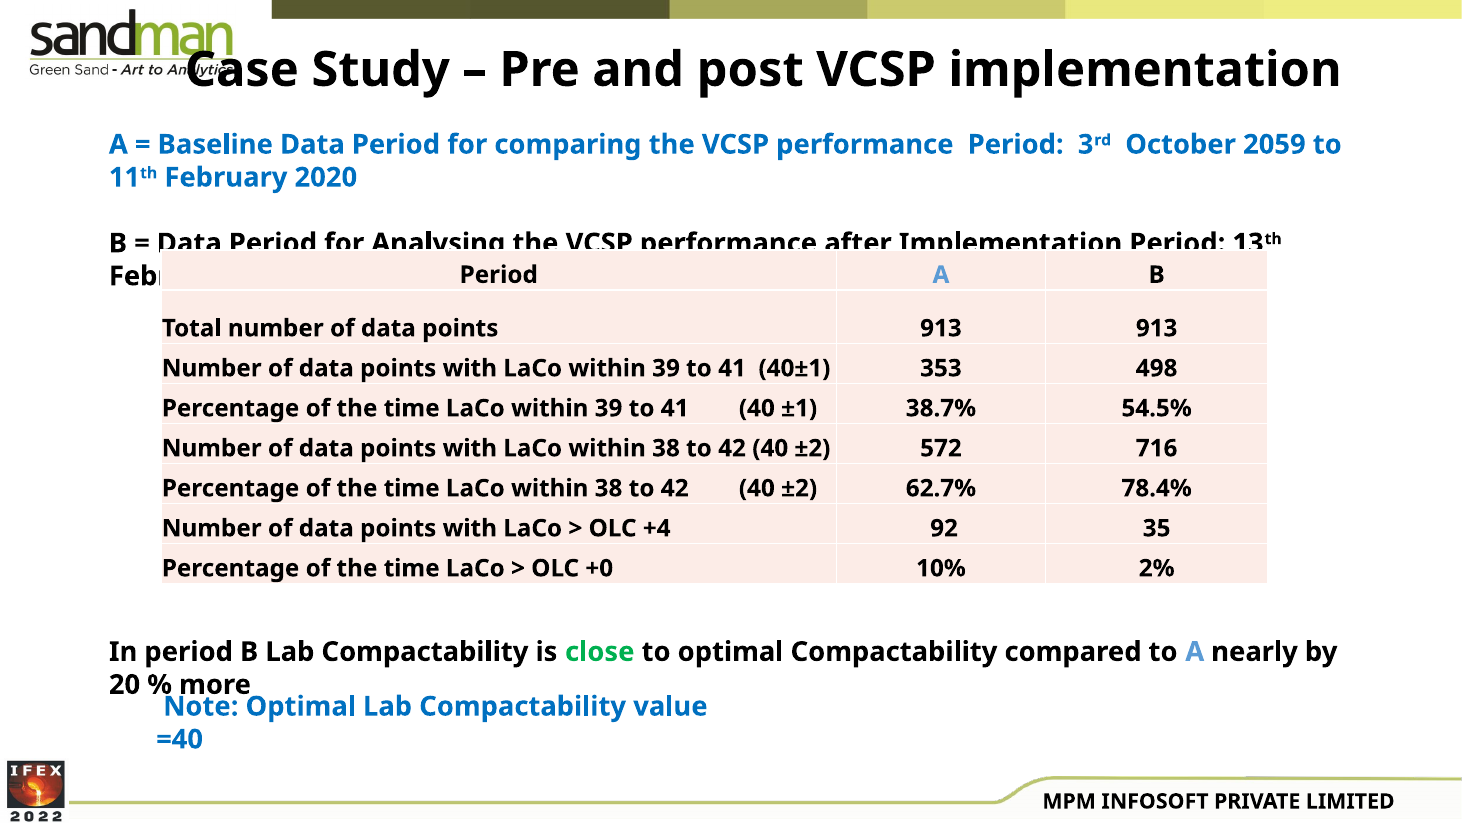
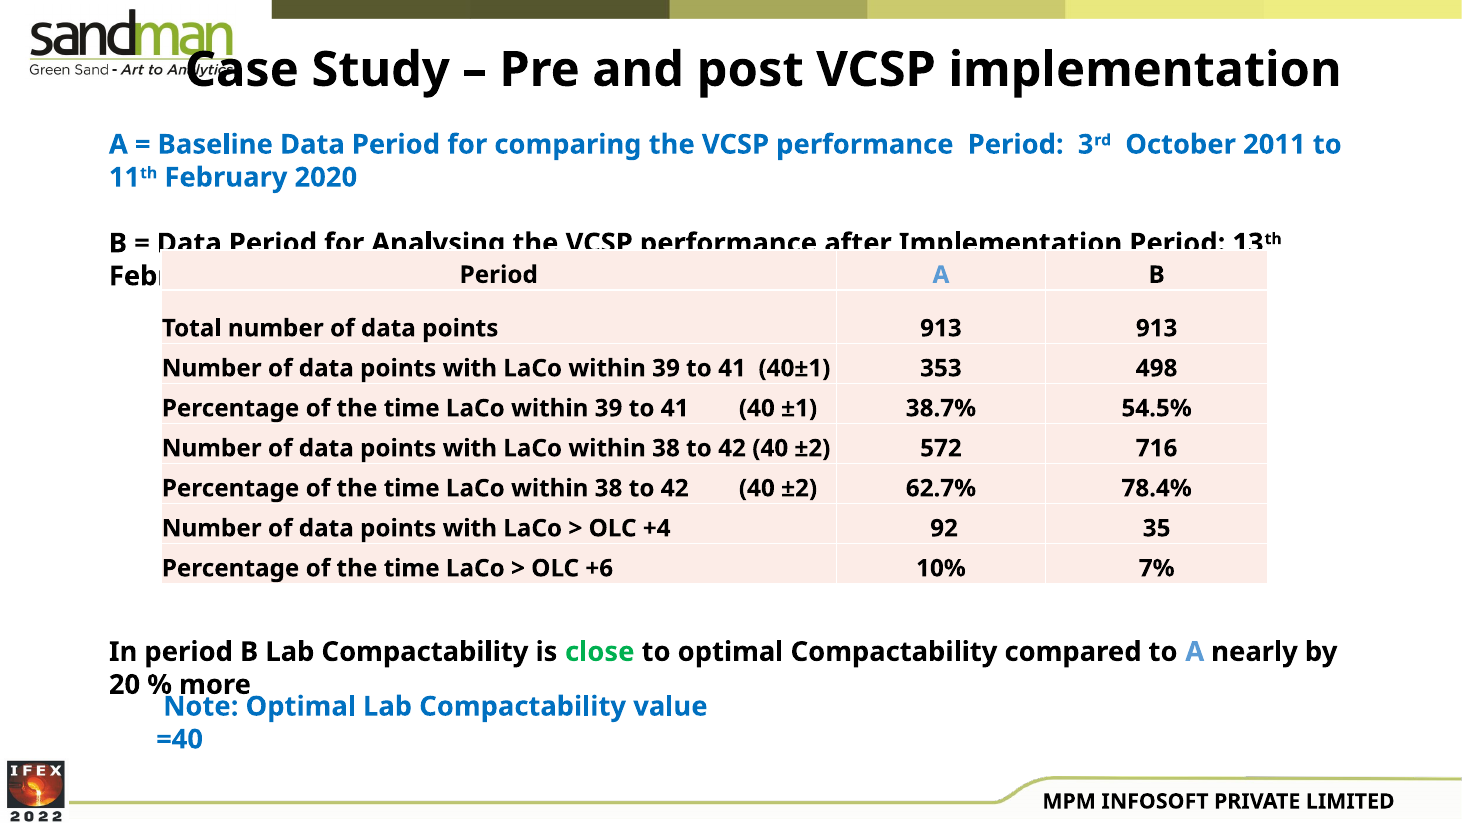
2059: 2059 -> 2011
+0: +0 -> +6
2%: 2% -> 7%
